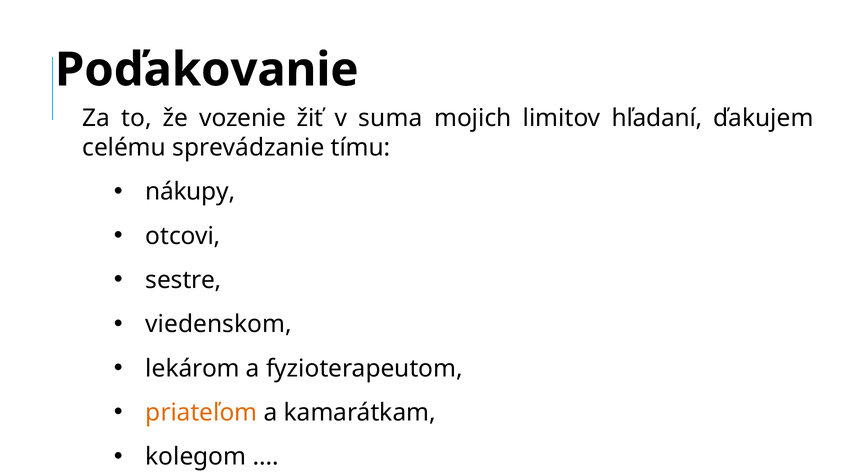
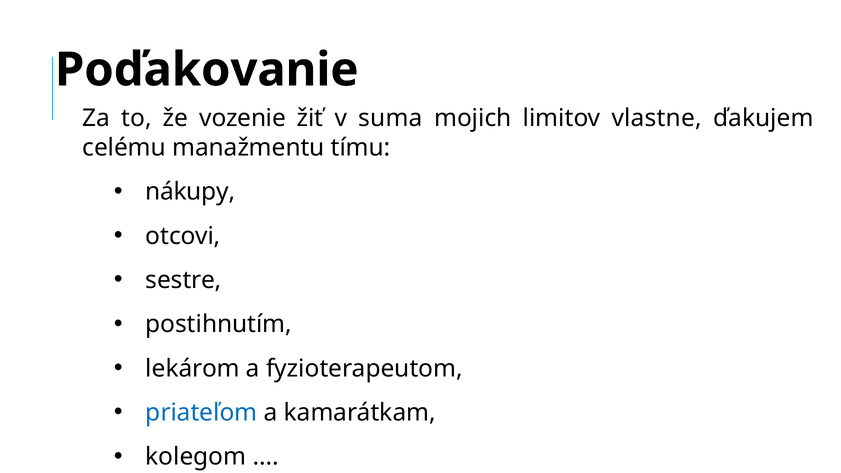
hľadaní: hľadaní -> vlastne
sprevádzanie: sprevádzanie -> manažmentu
viedenskom: viedenskom -> postihnutím
priateľom colour: orange -> blue
